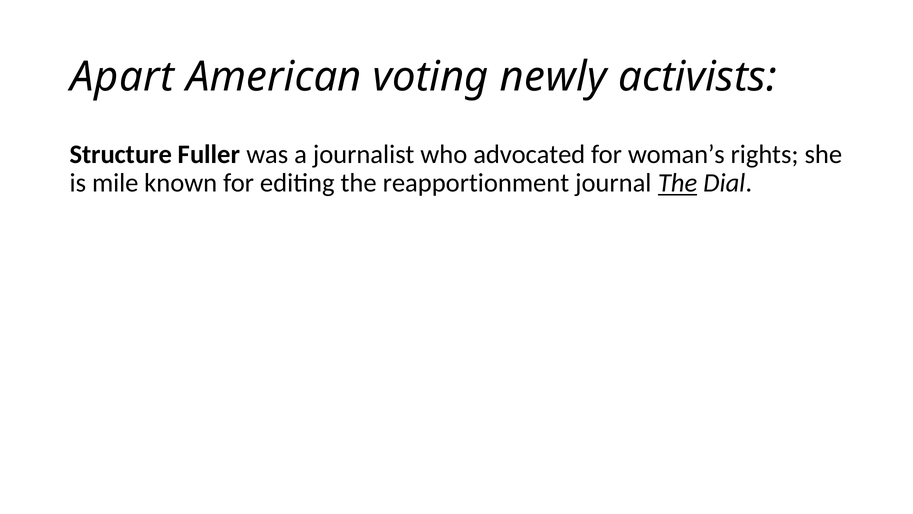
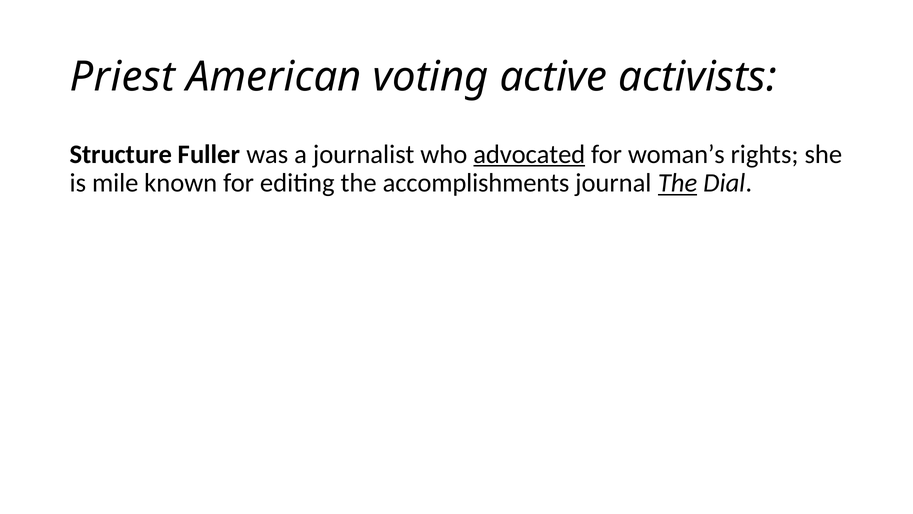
Apart: Apart -> Priest
newly: newly -> active
advocated underline: none -> present
reapportionment: reapportionment -> accomplishments
